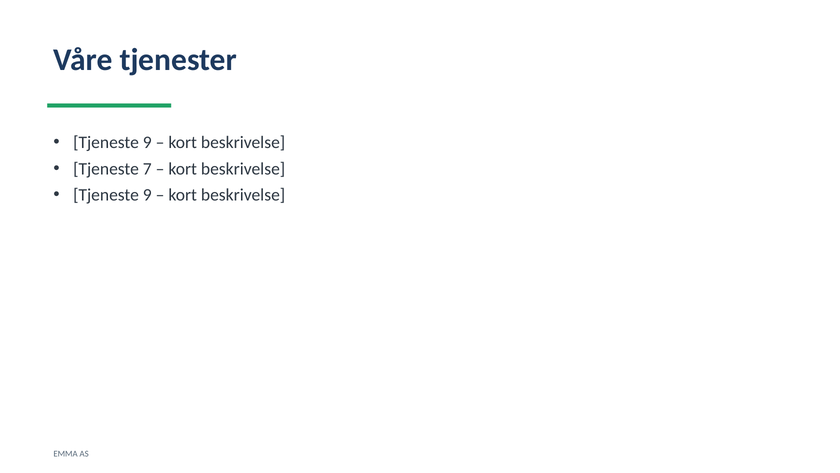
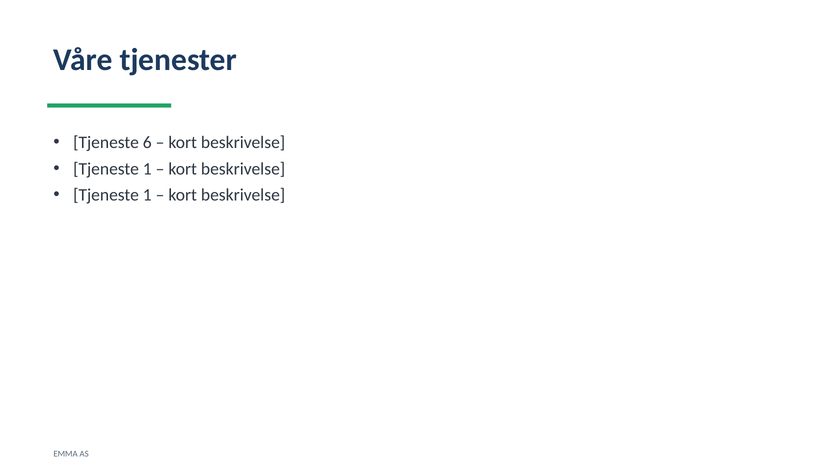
9 at (147, 142): 9 -> 6
7 at (147, 169): 7 -> 1
9 at (147, 195): 9 -> 1
